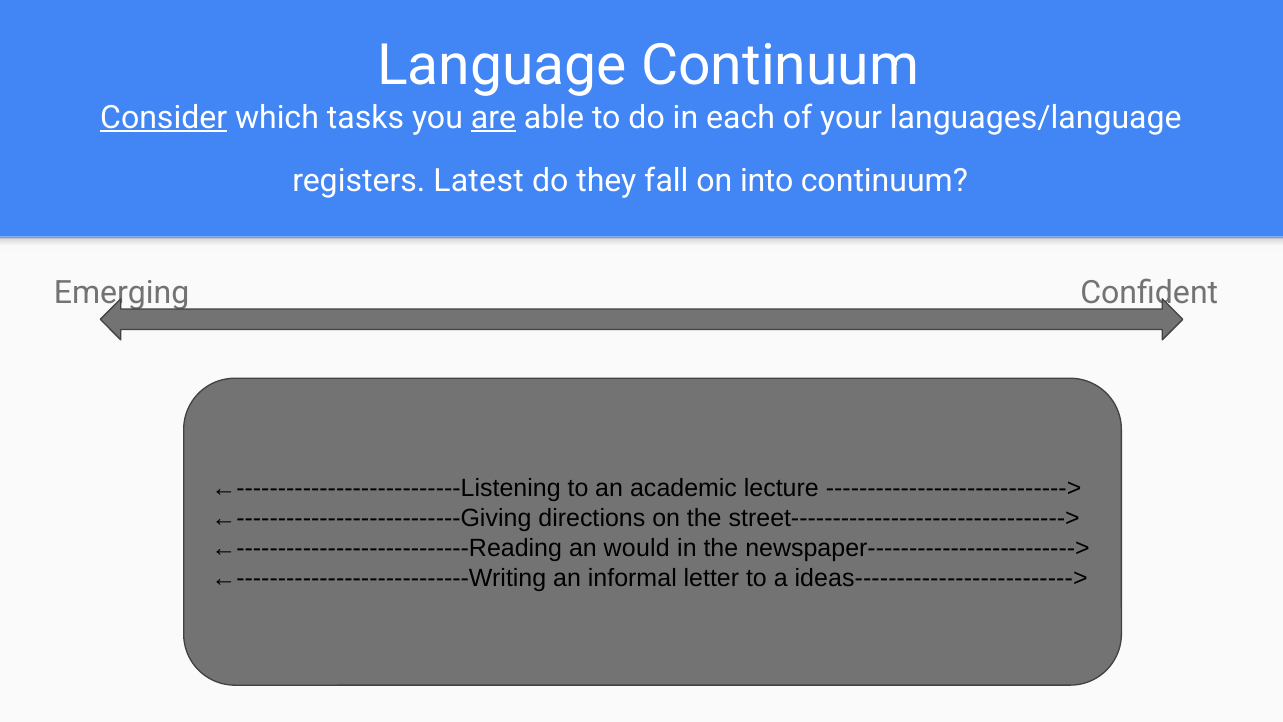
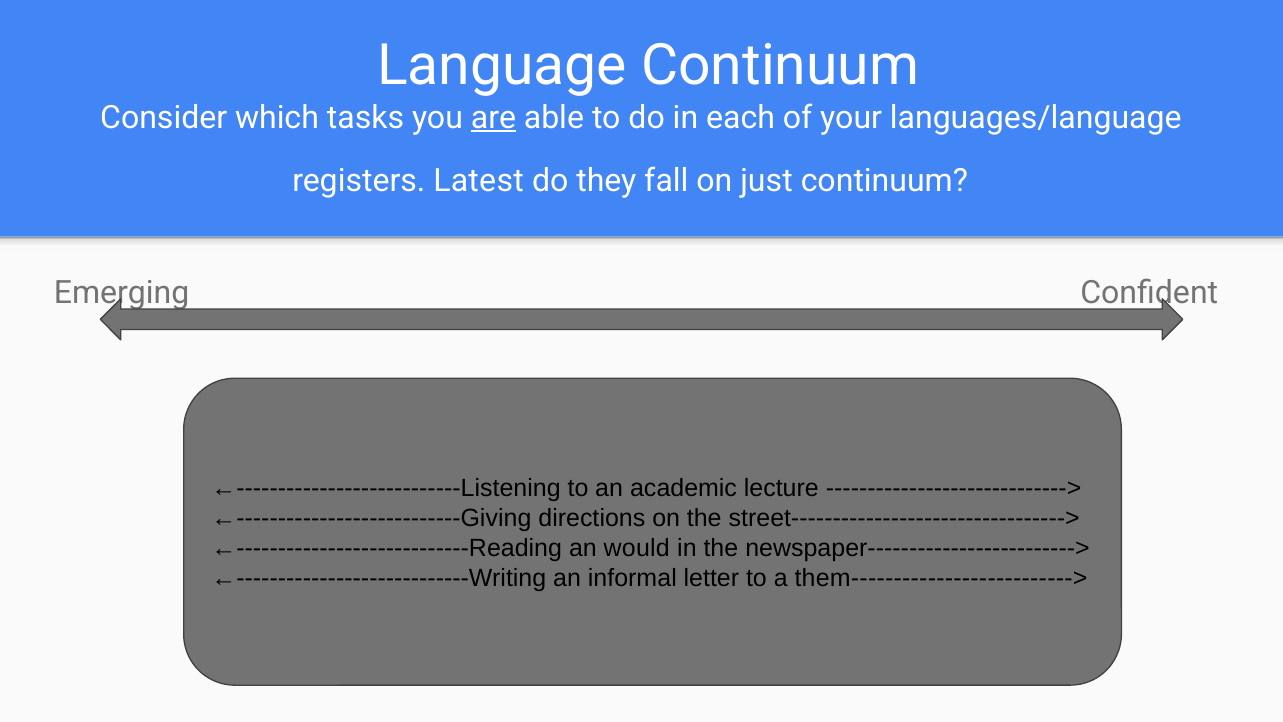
Consider underline: present -> none
into: into -> just
ideas-------------------------->: ideas--------------------------> -> them-------------------------->
